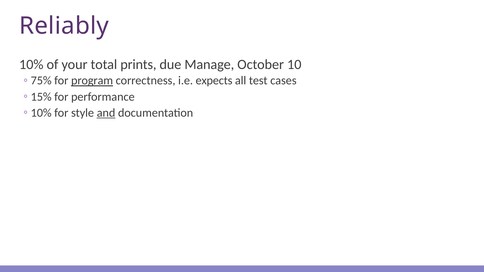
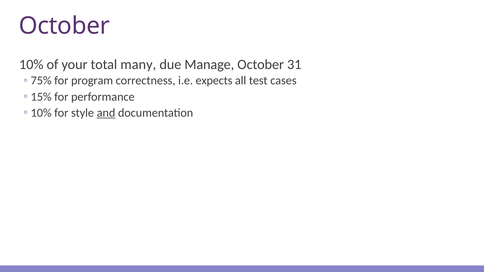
Reliably at (64, 26): Reliably -> October
prints: prints -> many
10: 10 -> 31
program underline: present -> none
